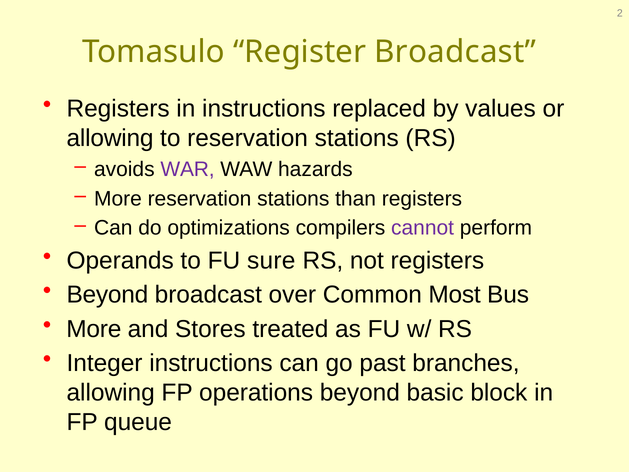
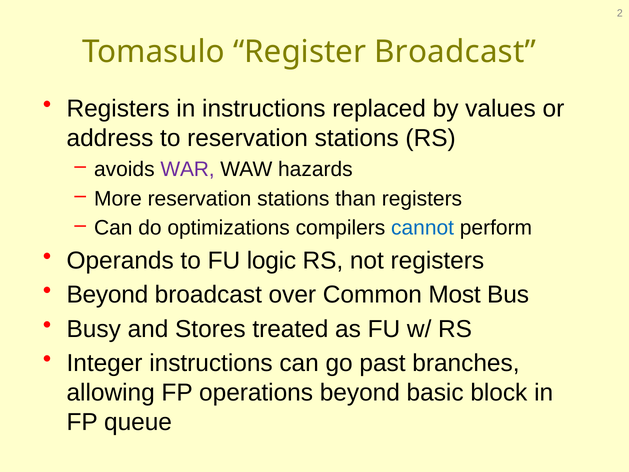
allowing at (110, 138): allowing -> address
cannot colour: purple -> blue
sure: sure -> logic
More at (94, 329): More -> Busy
